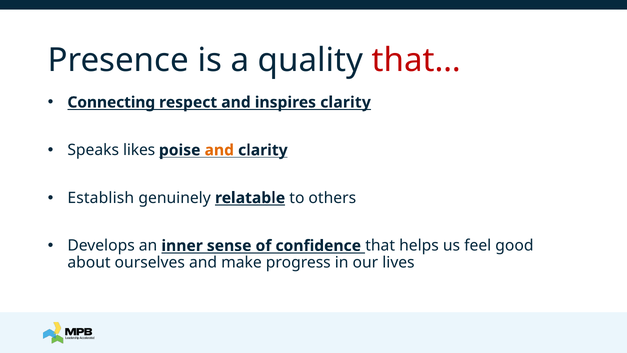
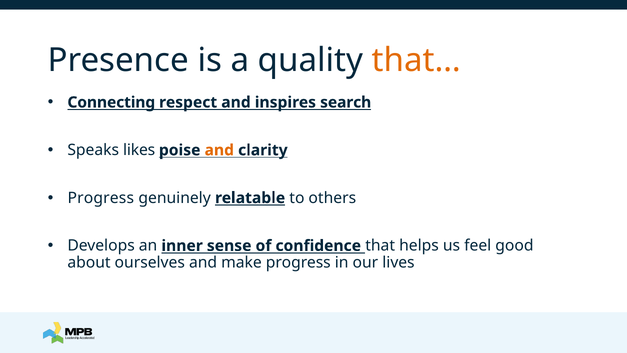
that… colour: red -> orange
inspires clarity: clarity -> search
Establish at (101, 198): Establish -> Progress
